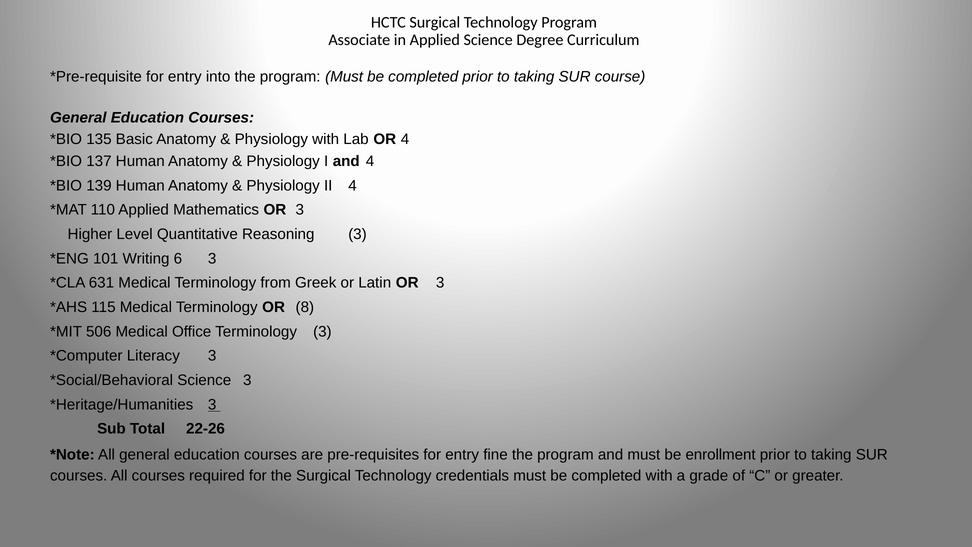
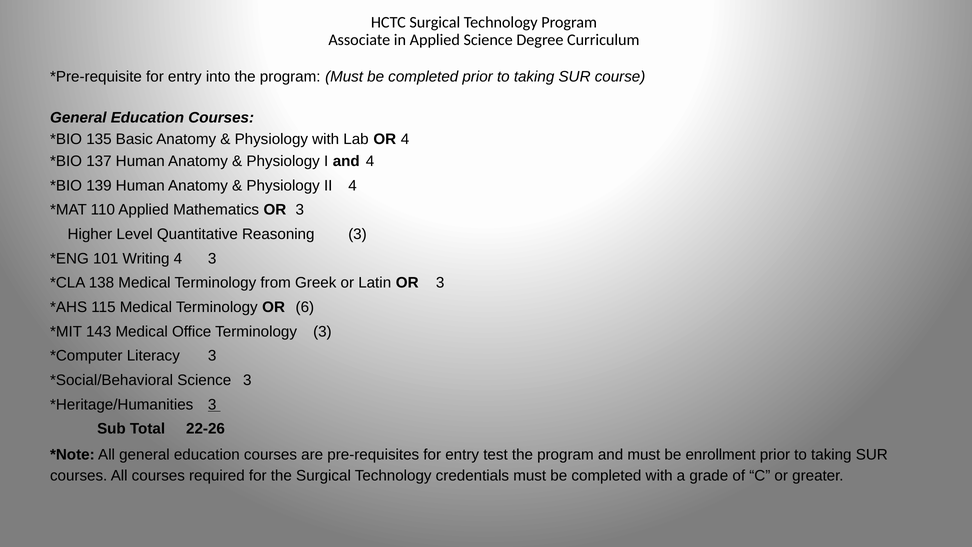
Writing 6: 6 -> 4
631: 631 -> 138
8: 8 -> 6
506: 506 -> 143
fine: fine -> test
